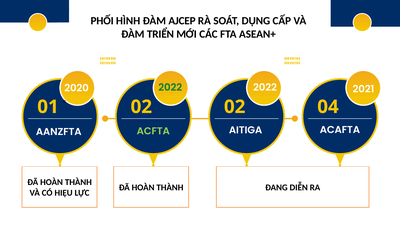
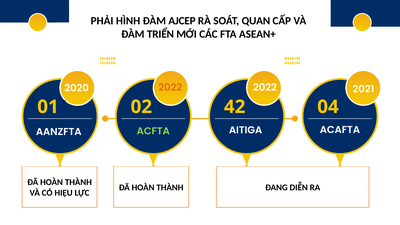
PHỐI: PHỐI -> PHẢI
DỤNG: DỤNG -> QUAN
2022 at (170, 88) colour: green -> orange
02 02: 02 -> 42
